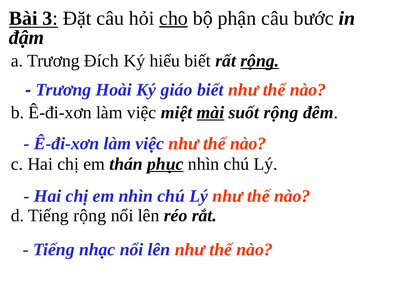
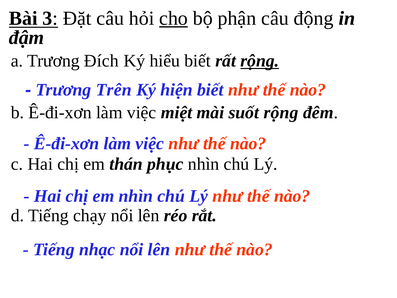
bước: bước -> động
Hoài: Hoài -> Trên
giáo: giáo -> hiện
mài underline: present -> none
phục underline: present -> none
Tiếng rộng: rộng -> chạy
